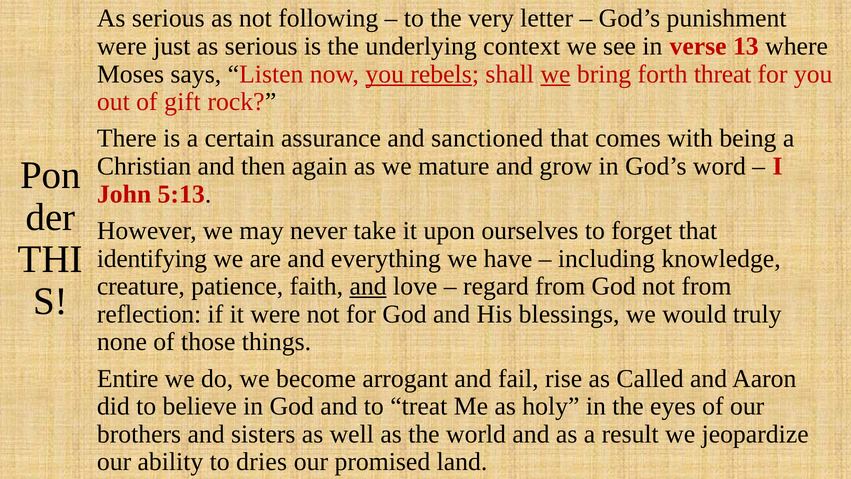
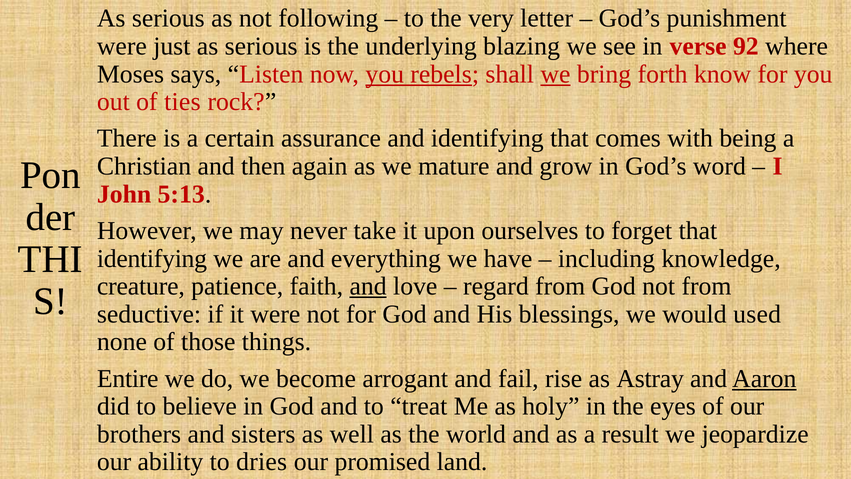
context: context -> blazing
13: 13 -> 92
threat: threat -> know
gift: gift -> ties
and sanctioned: sanctioned -> identifying
reflection: reflection -> seductive
truly: truly -> used
Called: Called -> Astray
Aaron underline: none -> present
